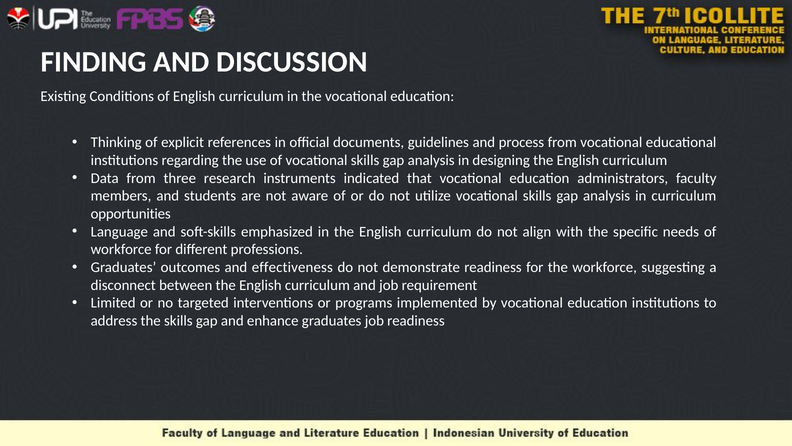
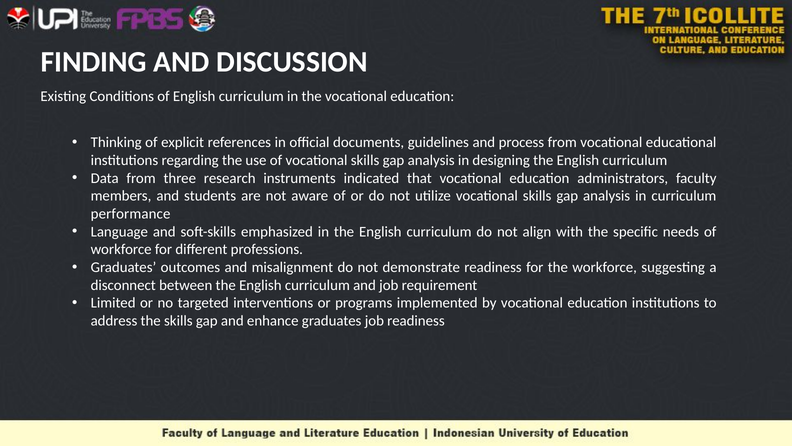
opportunities: opportunities -> performance
effectiveness: effectiveness -> misalignment
